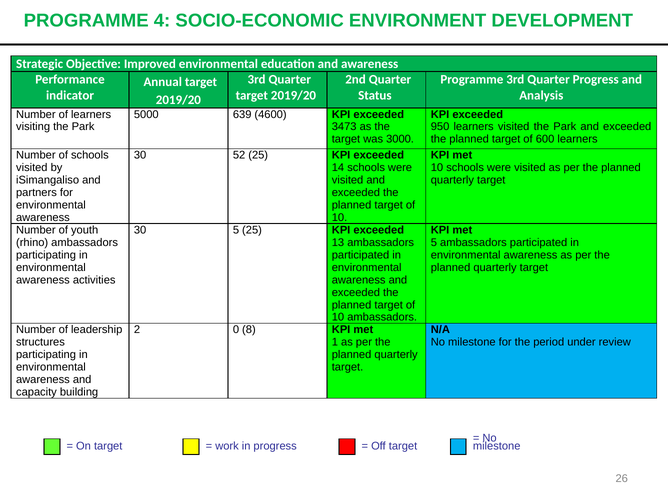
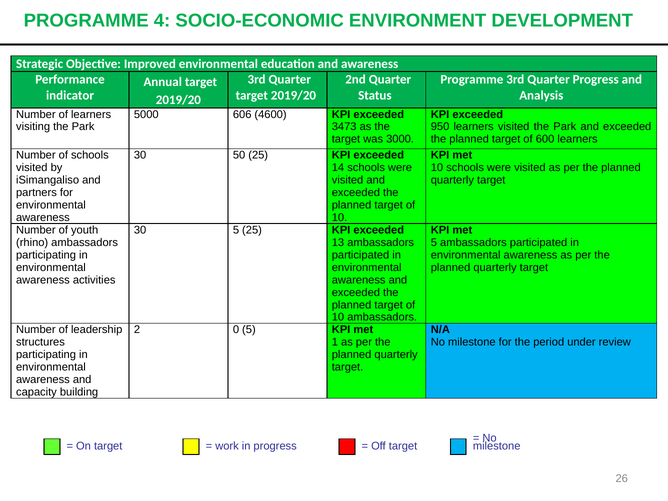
639: 639 -> 606
52: 52 -> 50
0 8: 8 -> 5
